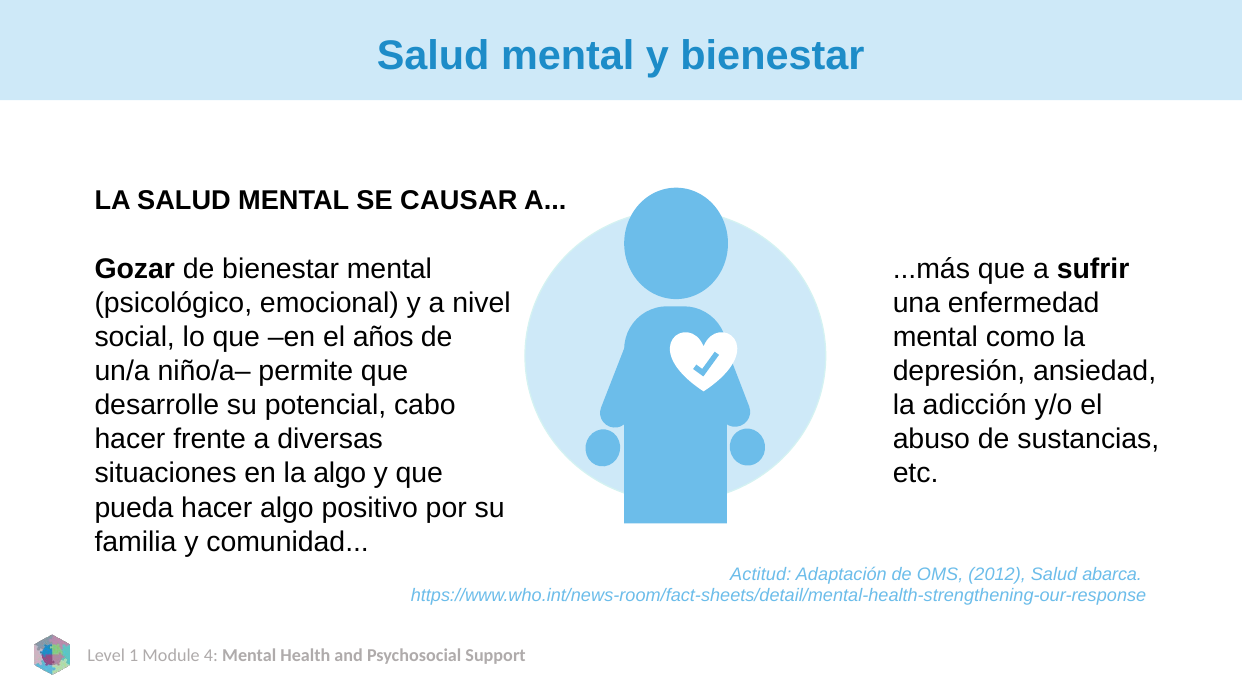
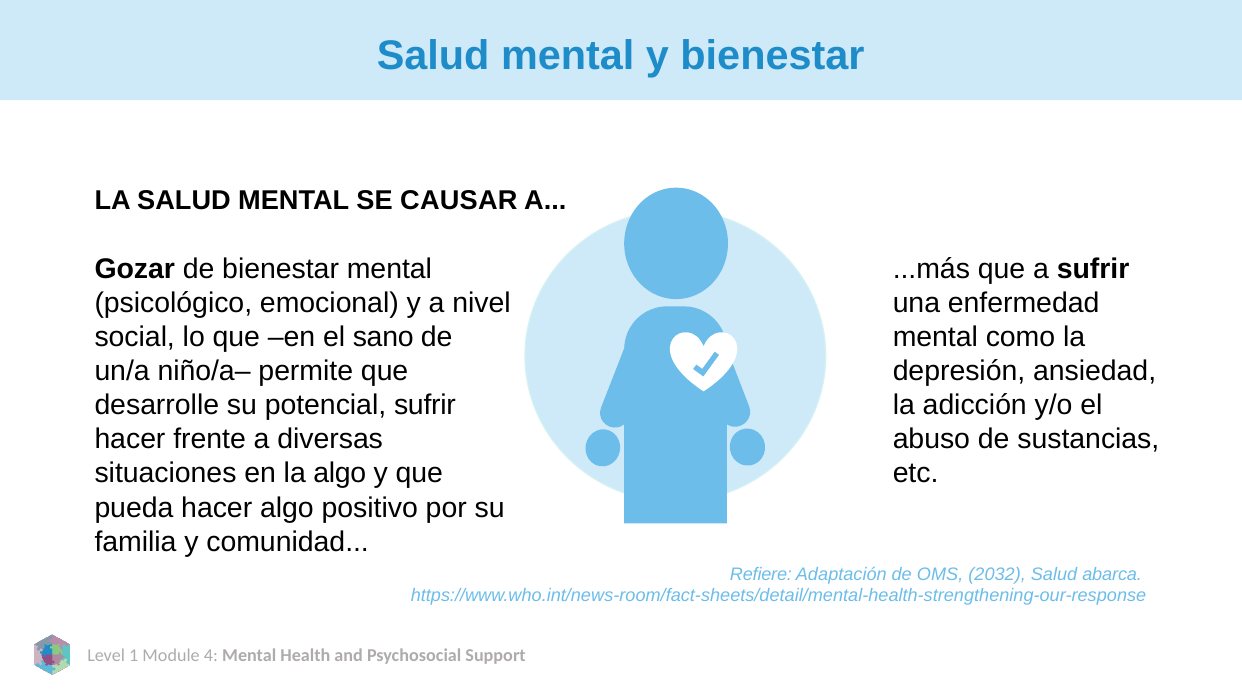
años: años -> sano
potencial cabo: cabo -> sufrir
Actitud: Actitud -> Refiere
2012: 2012 -> 2032
